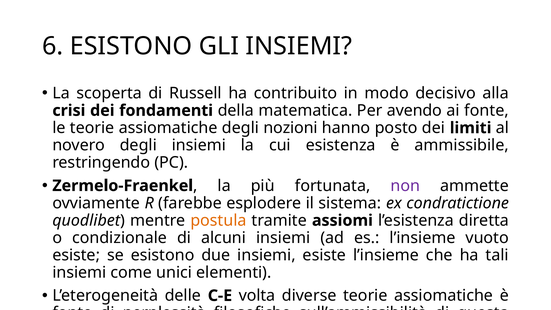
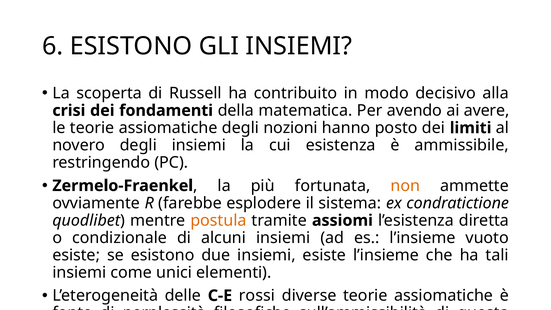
ai fonte: fonte -> avere
non colour: purple -> orange
volta: volta -> rossi
